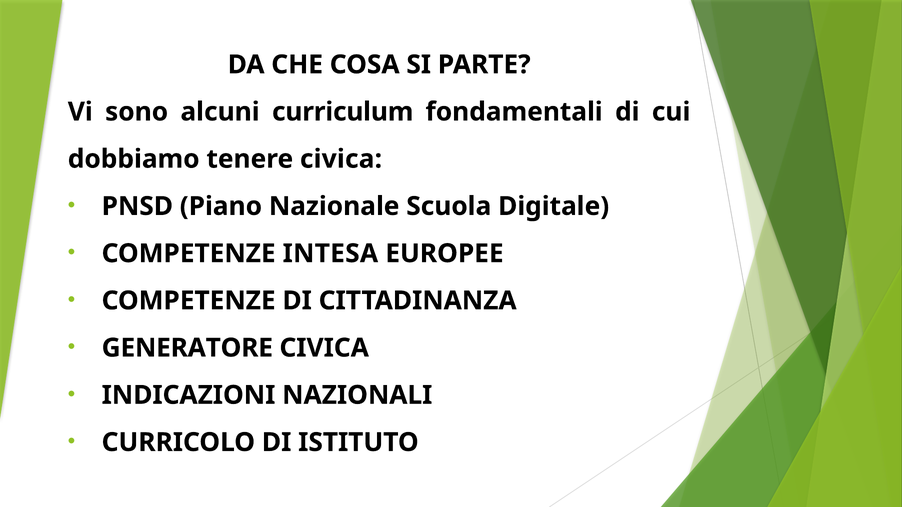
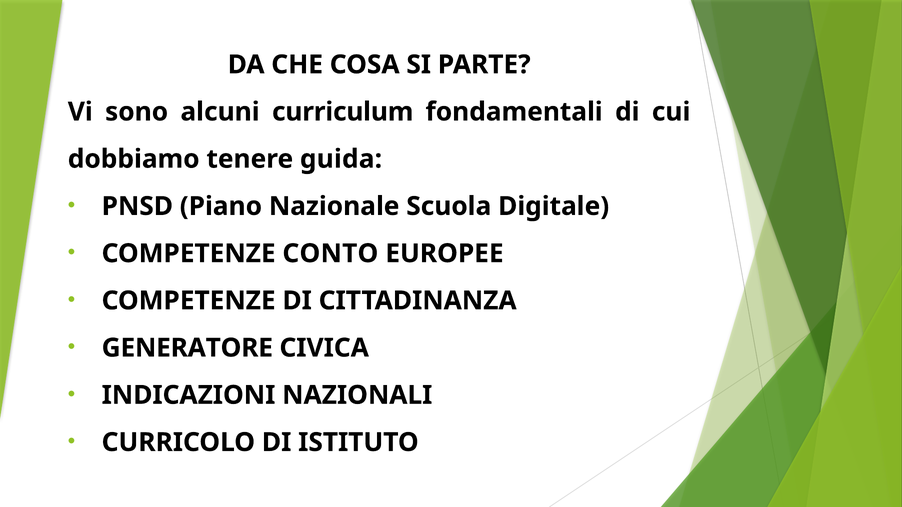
tenere civica: civica -> guida
INTESA: INTESA -> CONTO
